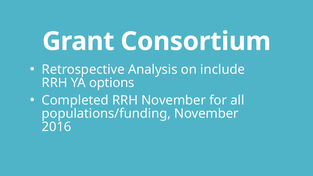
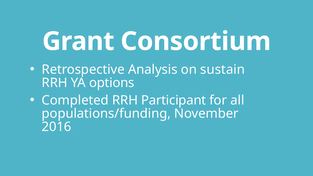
include: include -> sustain
RRH November: November -> Participant
